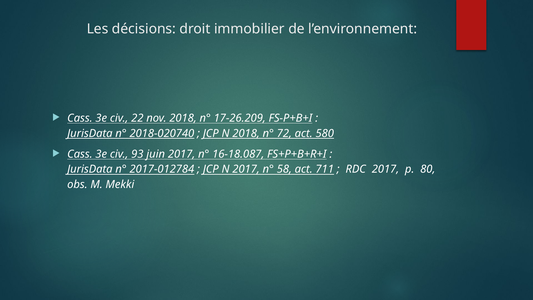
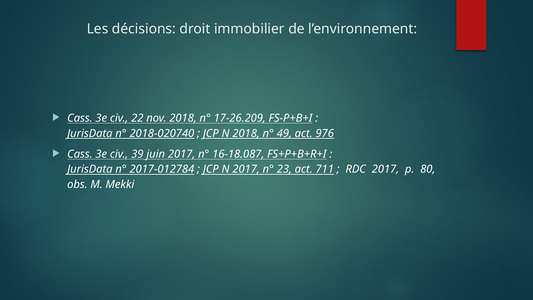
72: 72 -> 49
580: 580 -> 976
93: 93 -> 39
58: 58 -> 23
